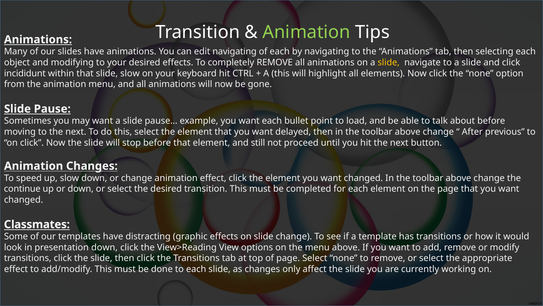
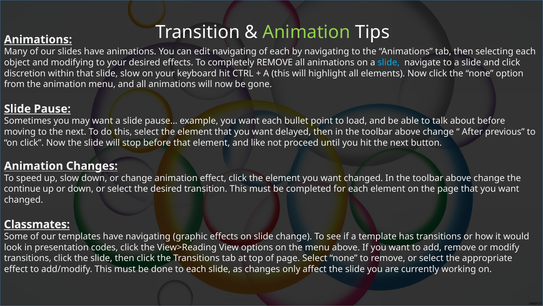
slide at (389, 62) colour: yellow -> light blue
incididunt: incididunt -> discretion
still: still -> like
have distracting: distracting -> navigating
presentation down: down -> codes
